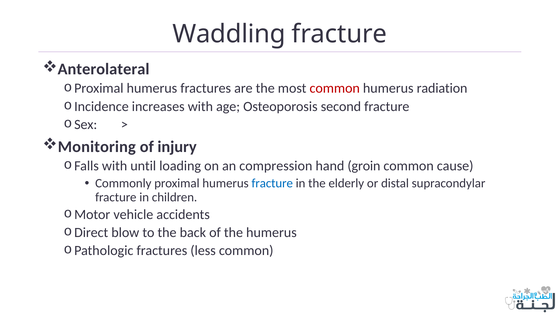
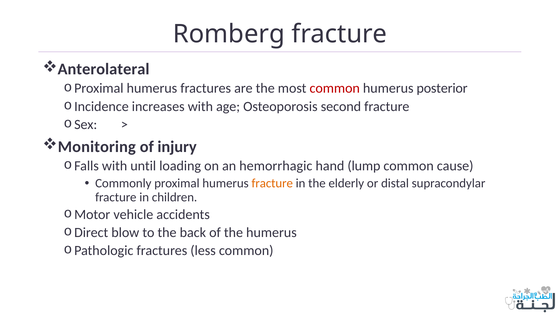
Waddling: Waddling -> Romberg
radiation: radiation -> posterior
compression: compression -> hemorrhagic
groin: groin -> lump
fracture at (272, 183) colour: blue -> orange
